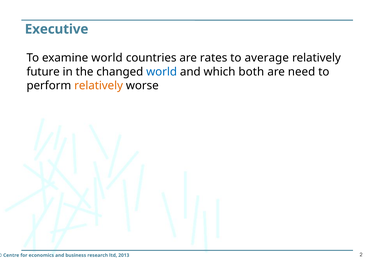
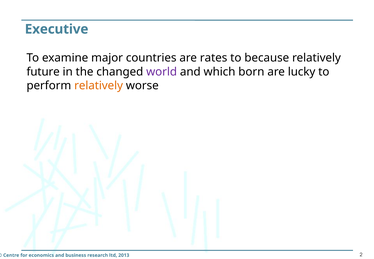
examine world: world -> major
average: average -> because
world at (162, 72) colour: blue -> purple
both: both -> born
need: need -> lucky
